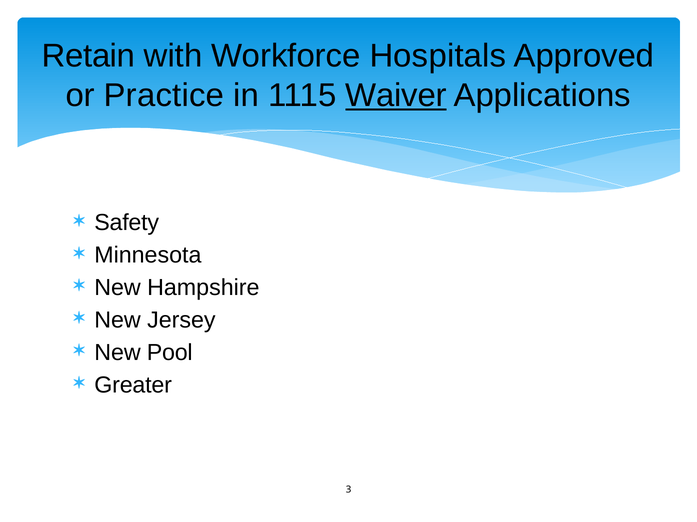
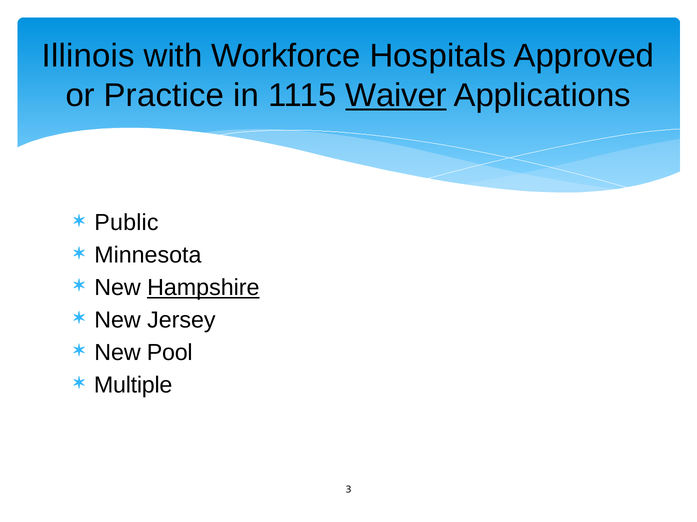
Retain: Retain -> Illinois
Safety: Safety -> Public
Hampshire underline: none -> present
Greater: Greater -> Multiple
